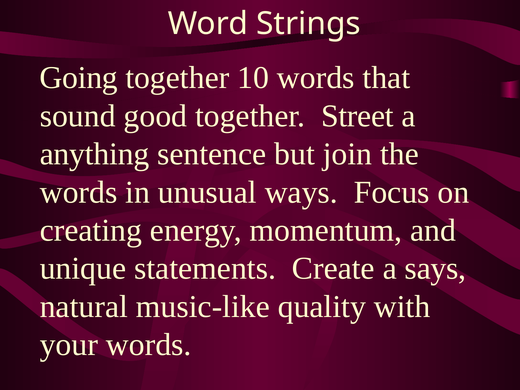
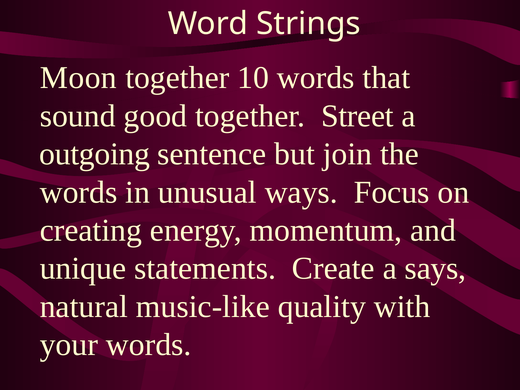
Going: Going -> Moon
anything: anything -> outgoing
